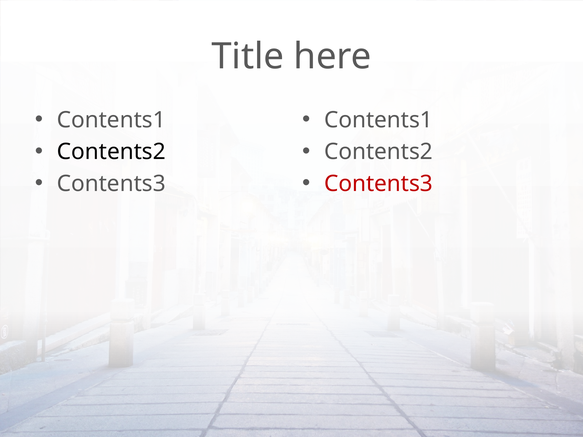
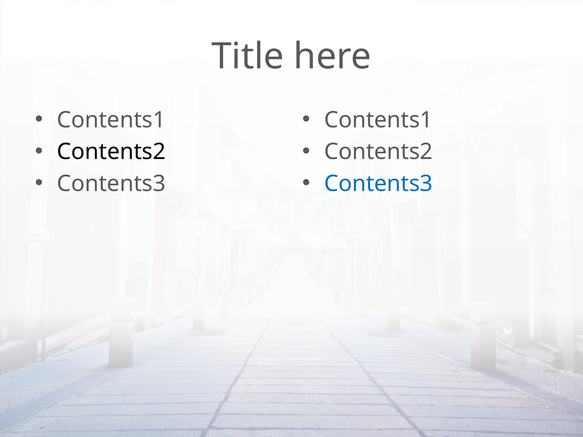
Contents3 at (379, 184) colour: red -> blue
